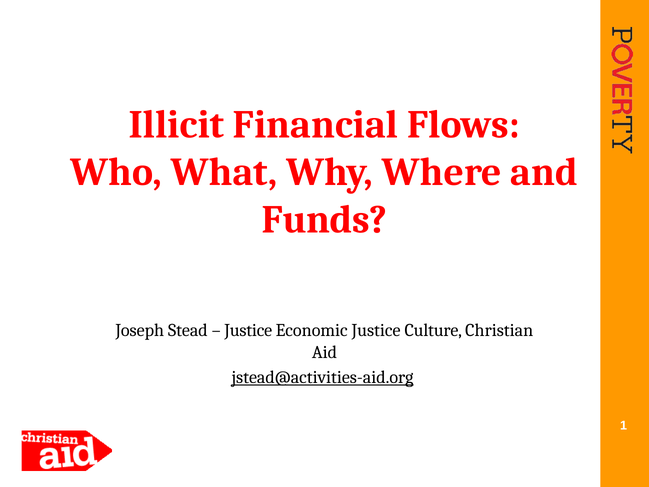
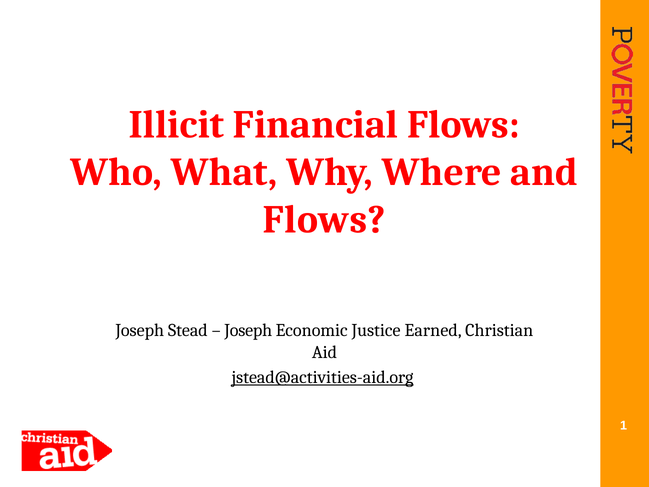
Funds at (325, 220): Funds -> Flows
Justice at (248, 330): Justice -> Joseph
Culture: Culture -> Earned
